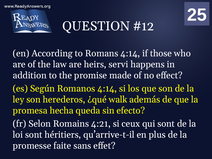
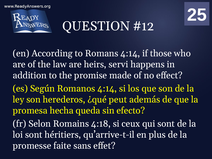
walk: walk -> peut
4:21: 4:21 -> 4:18
